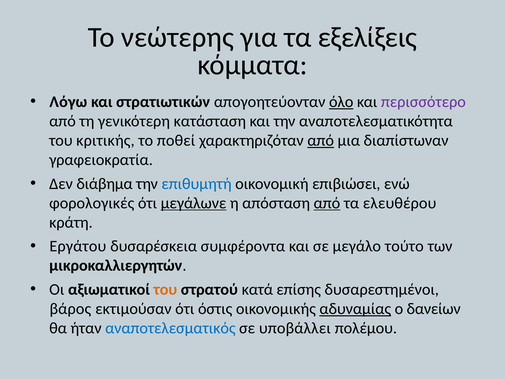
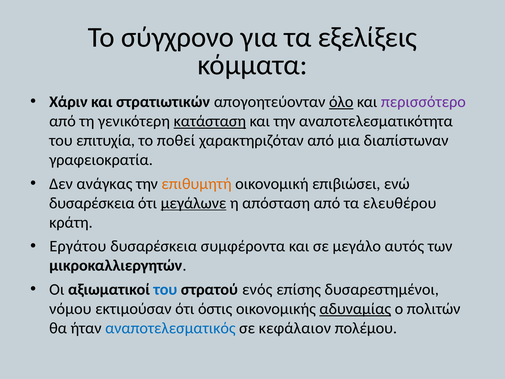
νεώτερης: νεώτερης -> σύγχρονο
Λόγω: Λόγω -> Χάριν
κατάσταση underline: none -> present
κριτικής: κριτικής -> επιτυχία
από at (321, 140) underline: present -> none
διάβημα: διάβημα -> ανάγκας
επιθυμητή colour: blue -> orange
φορολογικές at (92, 203): φορολογικές -> δυσαρέσκεια
από at (327, 203) underline: present -> none
τούτο: τούτο -> αυτός
του at (165, 289) colour: orange -> blue
κατά: κατά -> ενός
βάρος: βάρος -> νόμου
δανείων: δανείων -> πολιτών
υποβάλλει: υποβάλλει -> κεφάλαιον
